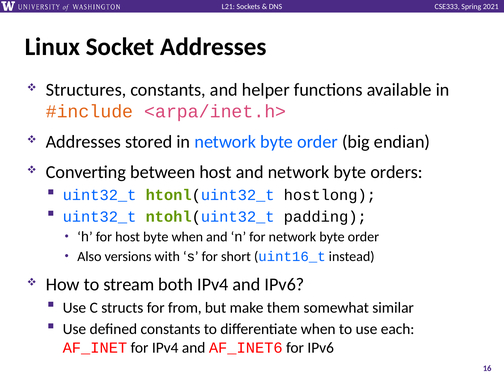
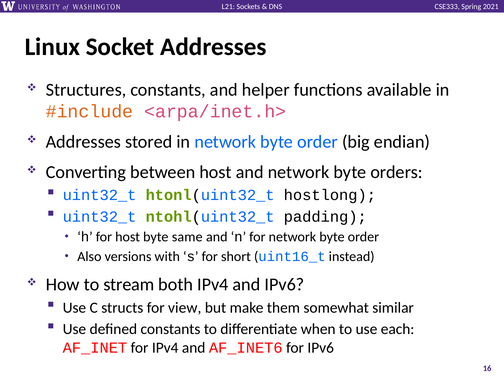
byte when: when -> same
from: from -> view
